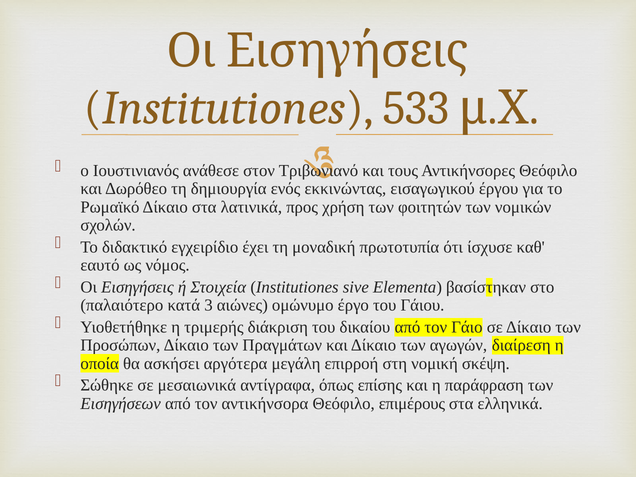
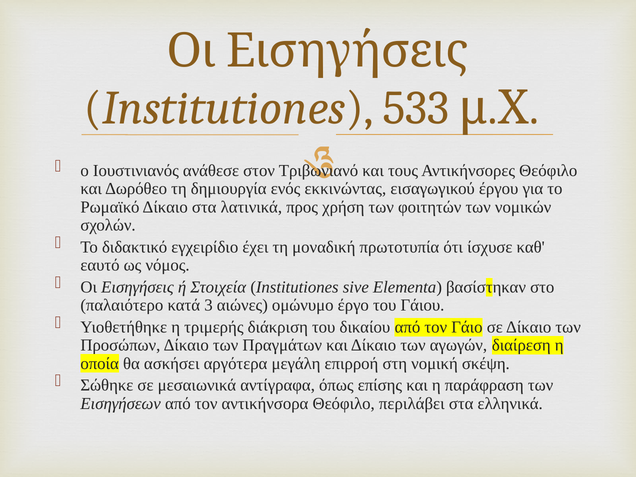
επιμέρους: επιμέρους -> περιλάβει
